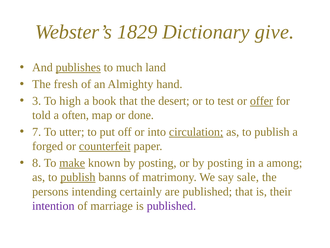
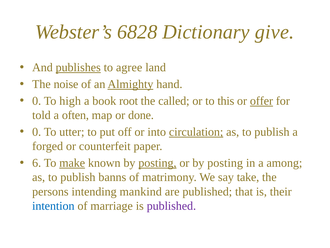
1829: 1829 -> 6828
much: much -> agree
fresh: fresh -> noise
Almighty underline: none -> present
3 at (37, 101): 3 -> 0
book that: that -> root
desert: desert -> called
test: test -> this
7 at (37, 132): 7 -> 0
counterfeit underline: present -> none
8: 8 -> 6
posting at (157, 163) underline: none -> present
publish at (78, 177) underline: present -> none
sale: sale -> take
certainly: certainly -> mankind
intention colour: purple -> blue
